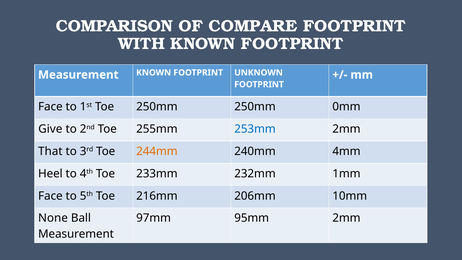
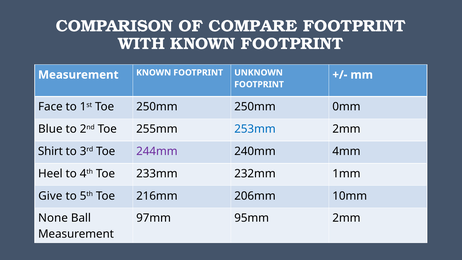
Give: Give -> Blue
That: That -> Shirt
244mm colour: orange -> purple
Face at (50, 196): Face -> Give
